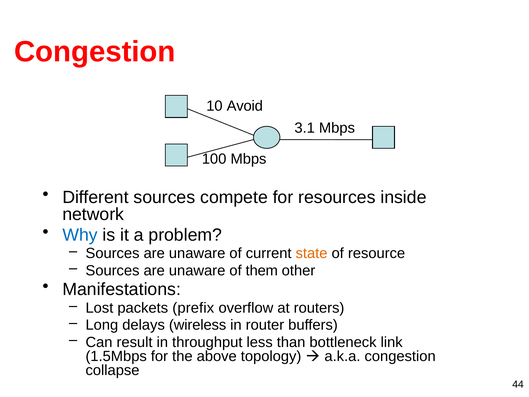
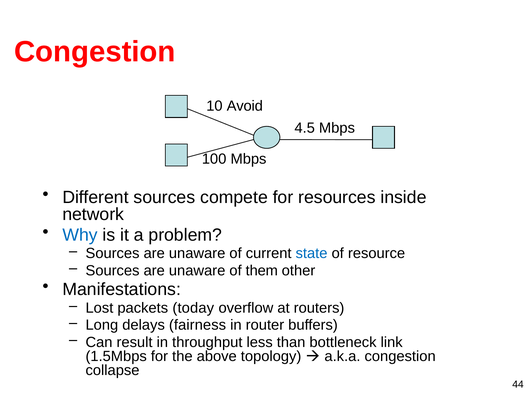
3.1: 3.1 -> 4.5
state colour: orange -> blue
prefix: prefix -> today
wireless: wireless -> fairness
